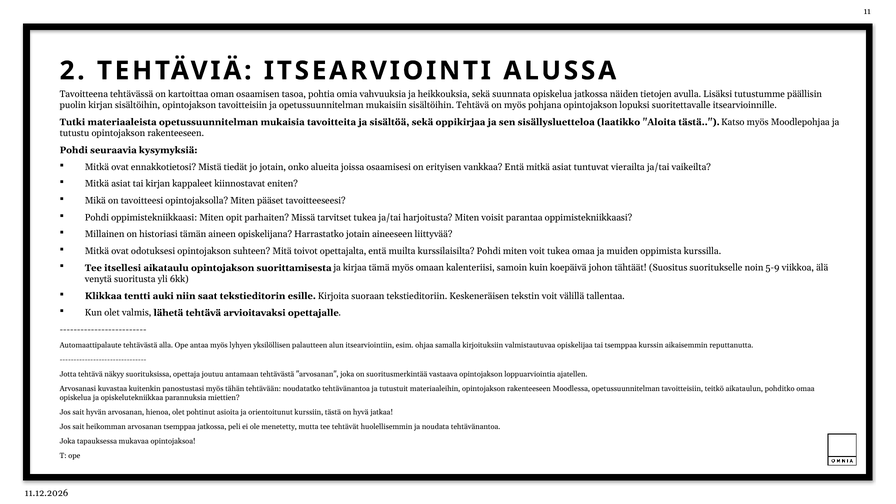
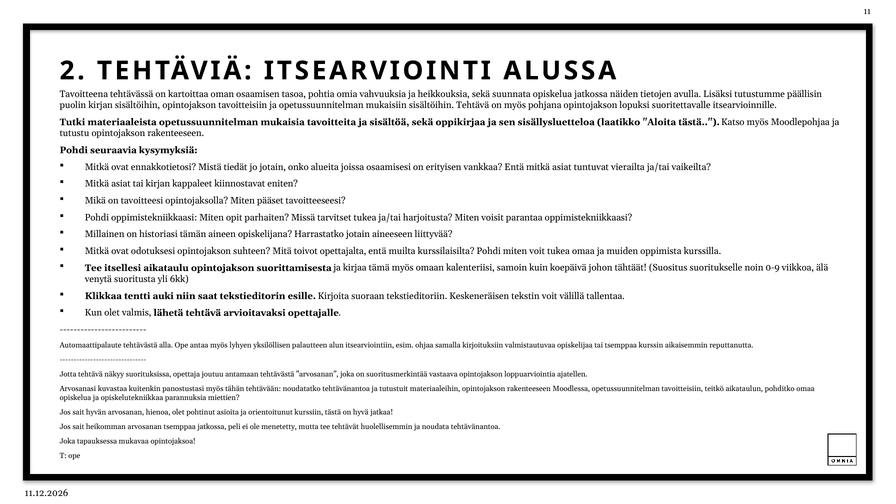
5-9: 5-9 -> 0-9
